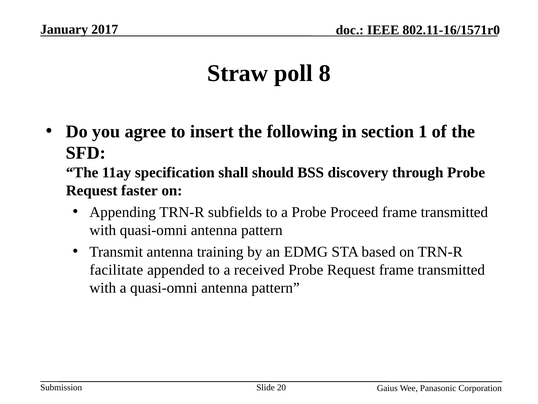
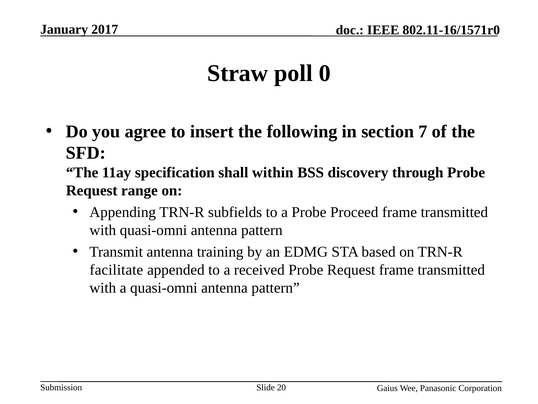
8: 8 -> 0
1: 1 -> 7
should: should -> within
faster: faster -> range
